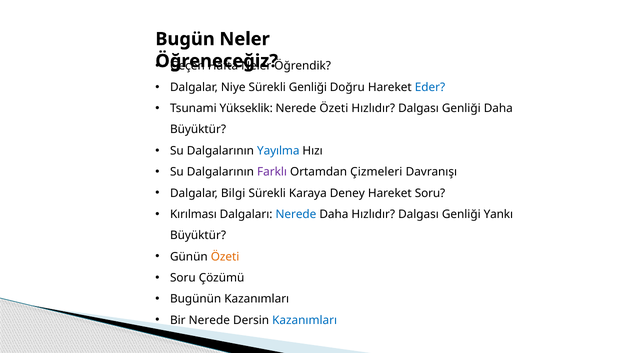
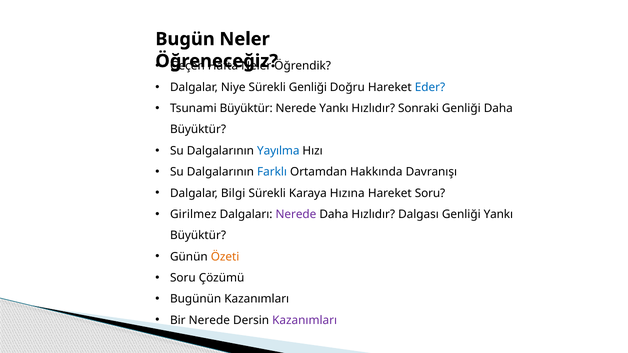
Tsunami Yükseklik: Yükseklik -> Büyüktür
Nerede Özeti: Özeti -> Yankı
Dalgası at (418, 109): Dalgası -> Sonraki
Farklı colour: purple -> blue
Çizmeleri: Çizmeleri -> Hakkında
Deney: Deney -> Hızına
Kırılması: Kırılması -> Girilmez
Nerede at (296, 214) colour: blue -> purple
Kazanımları at (305, 320) colour: blue -> purple
